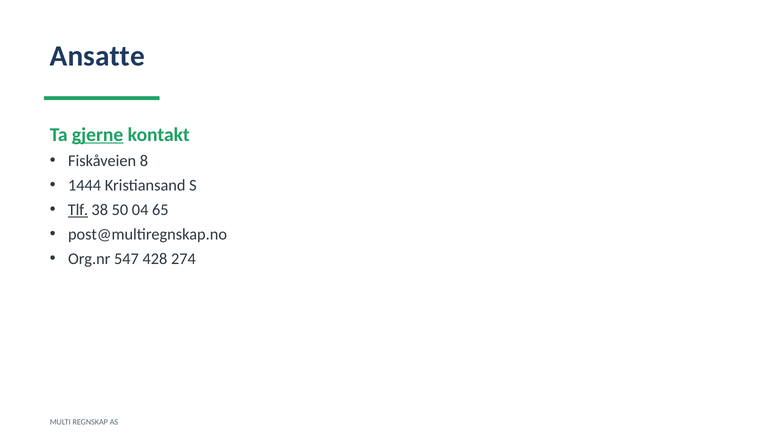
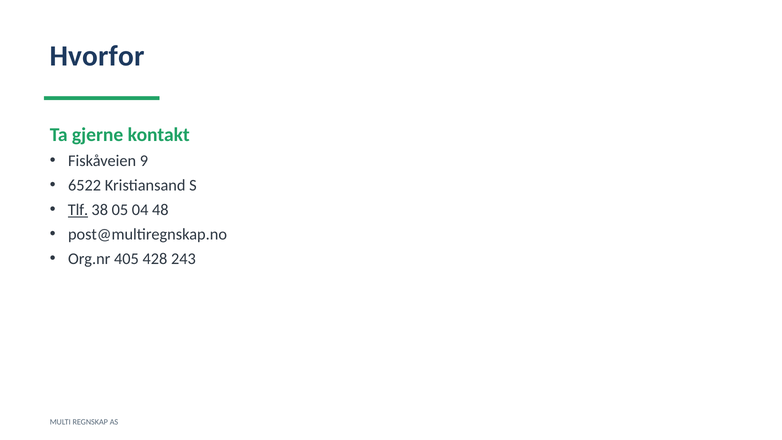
Ansatte: Ansatte -> Hvorfor
gjerne underline: present -> none
8: 8 -> 9
1444: 1444 -> 6522
50: 50 -> 05
65: 65 -> 48
547: 547 -> 405
274: 274 -> 243
